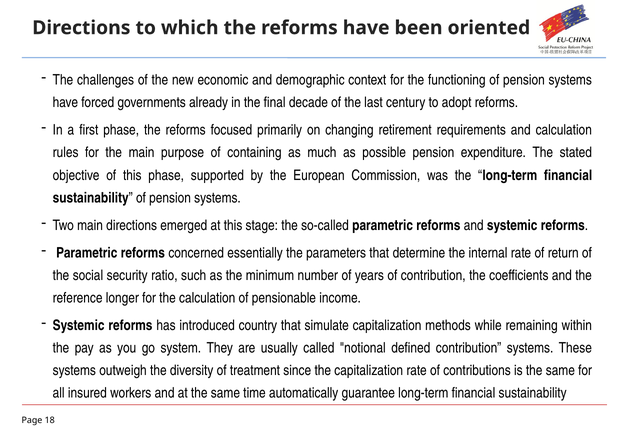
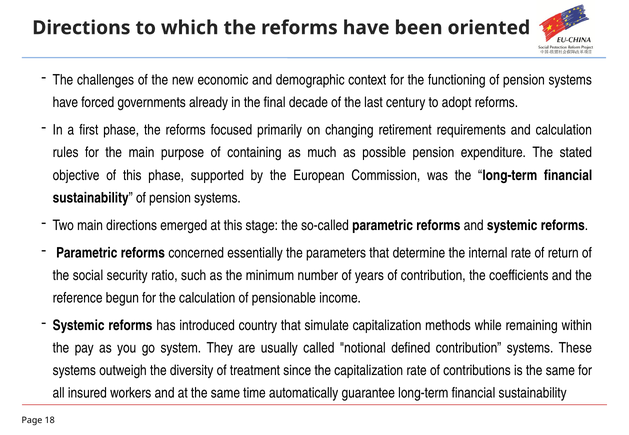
longer: longer -> begun
